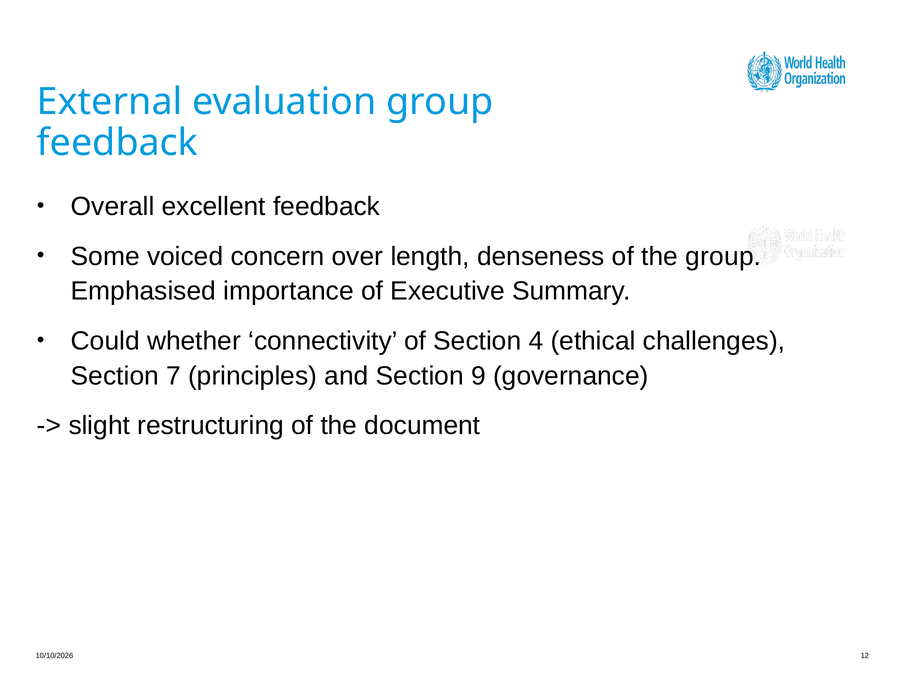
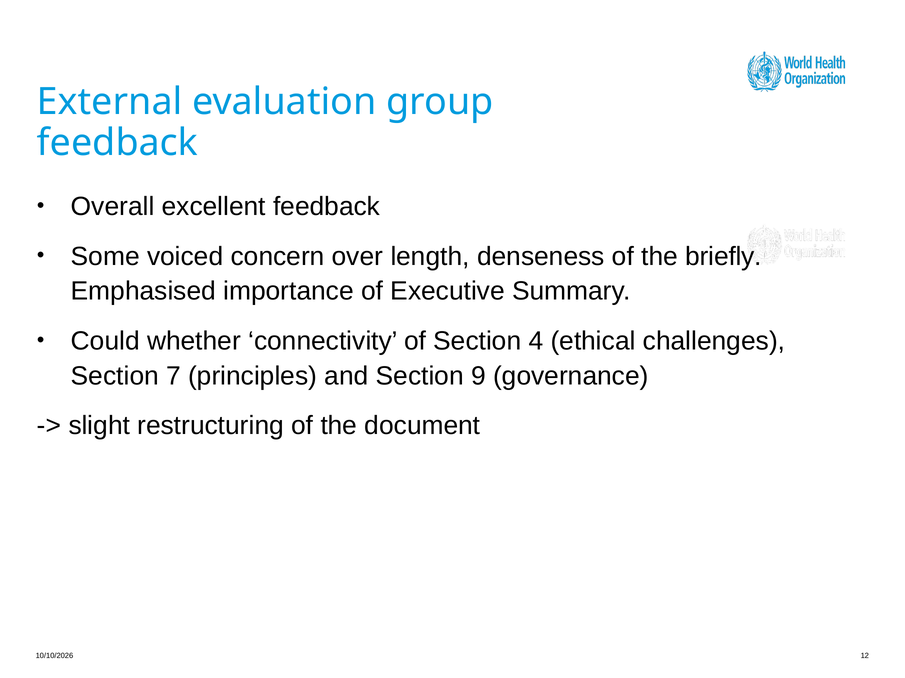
the group: group -> briefly
